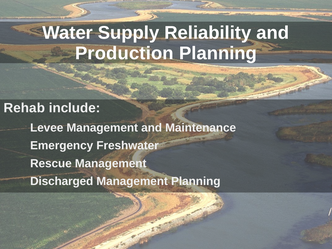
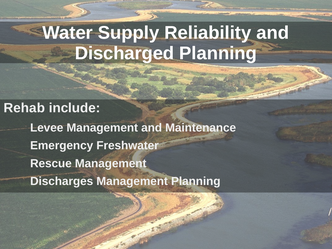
Production: Production -> Discharged
Discharged: Discharged -> Discharges
